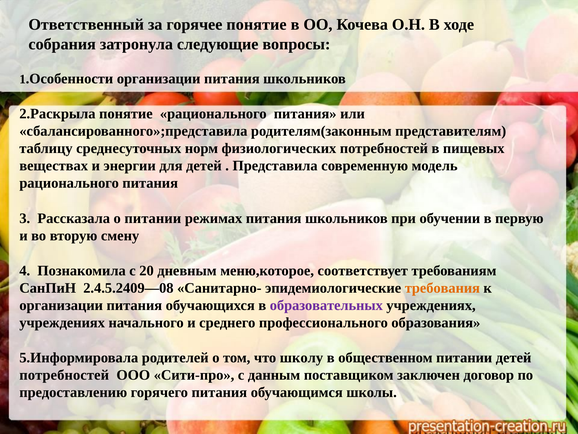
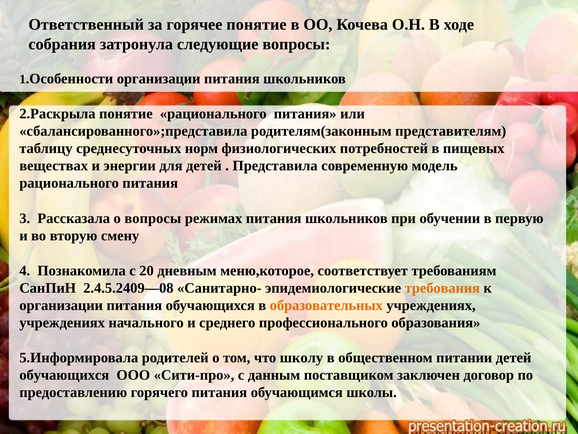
о питании: питании -> вопросы
образовательных colour: purple -> orange
потребностей at (64, 375): потребностей -> обучающихся
